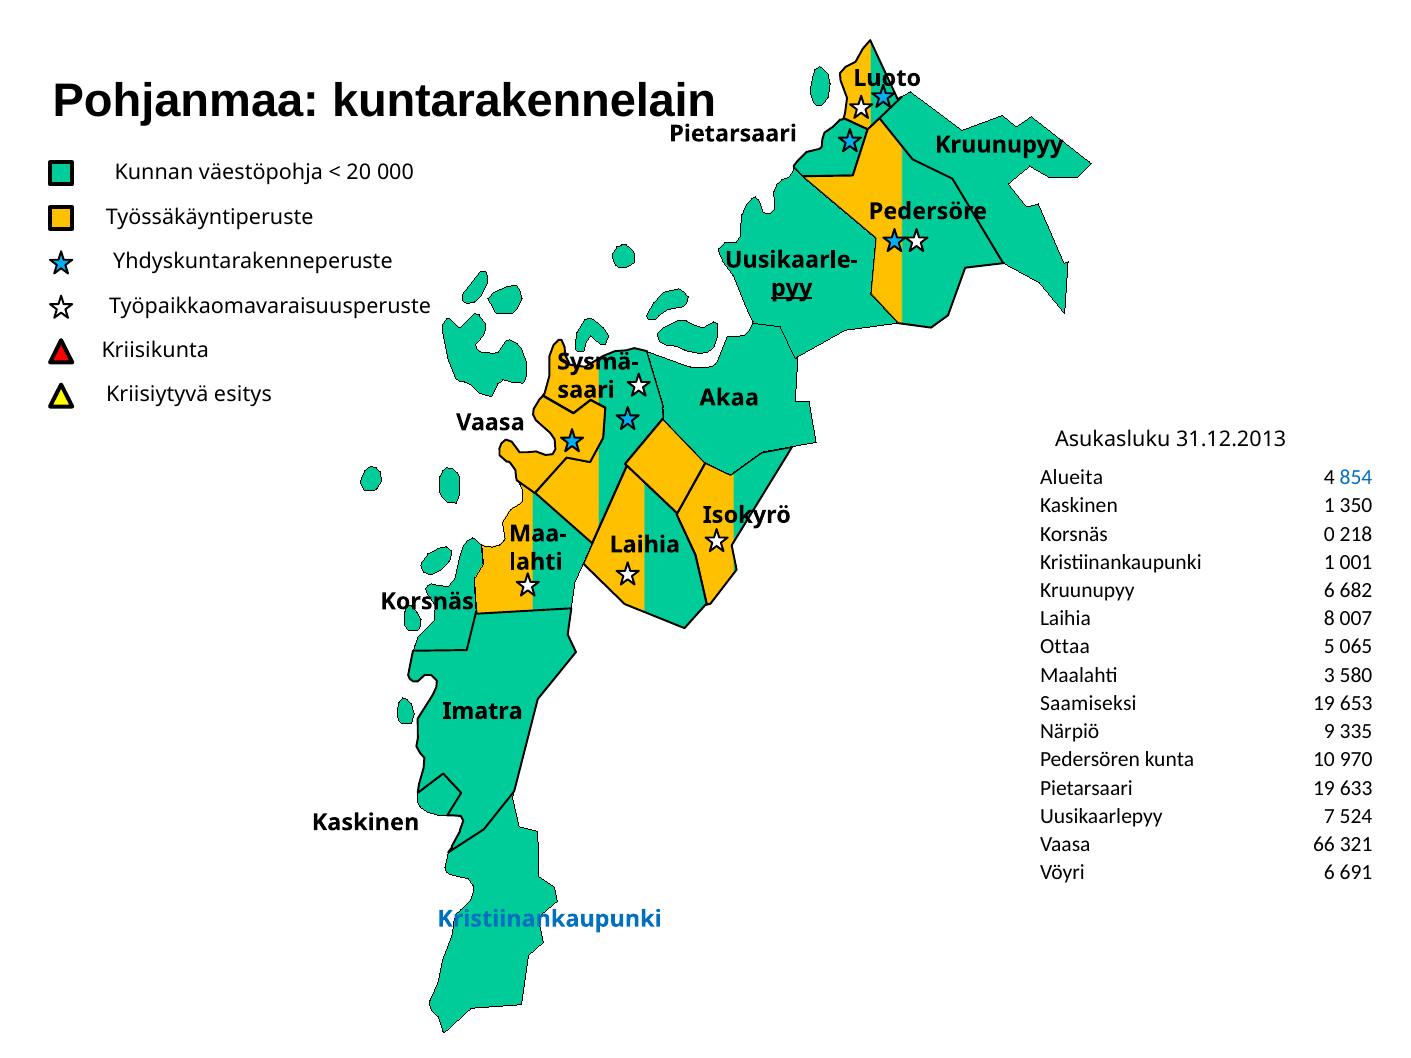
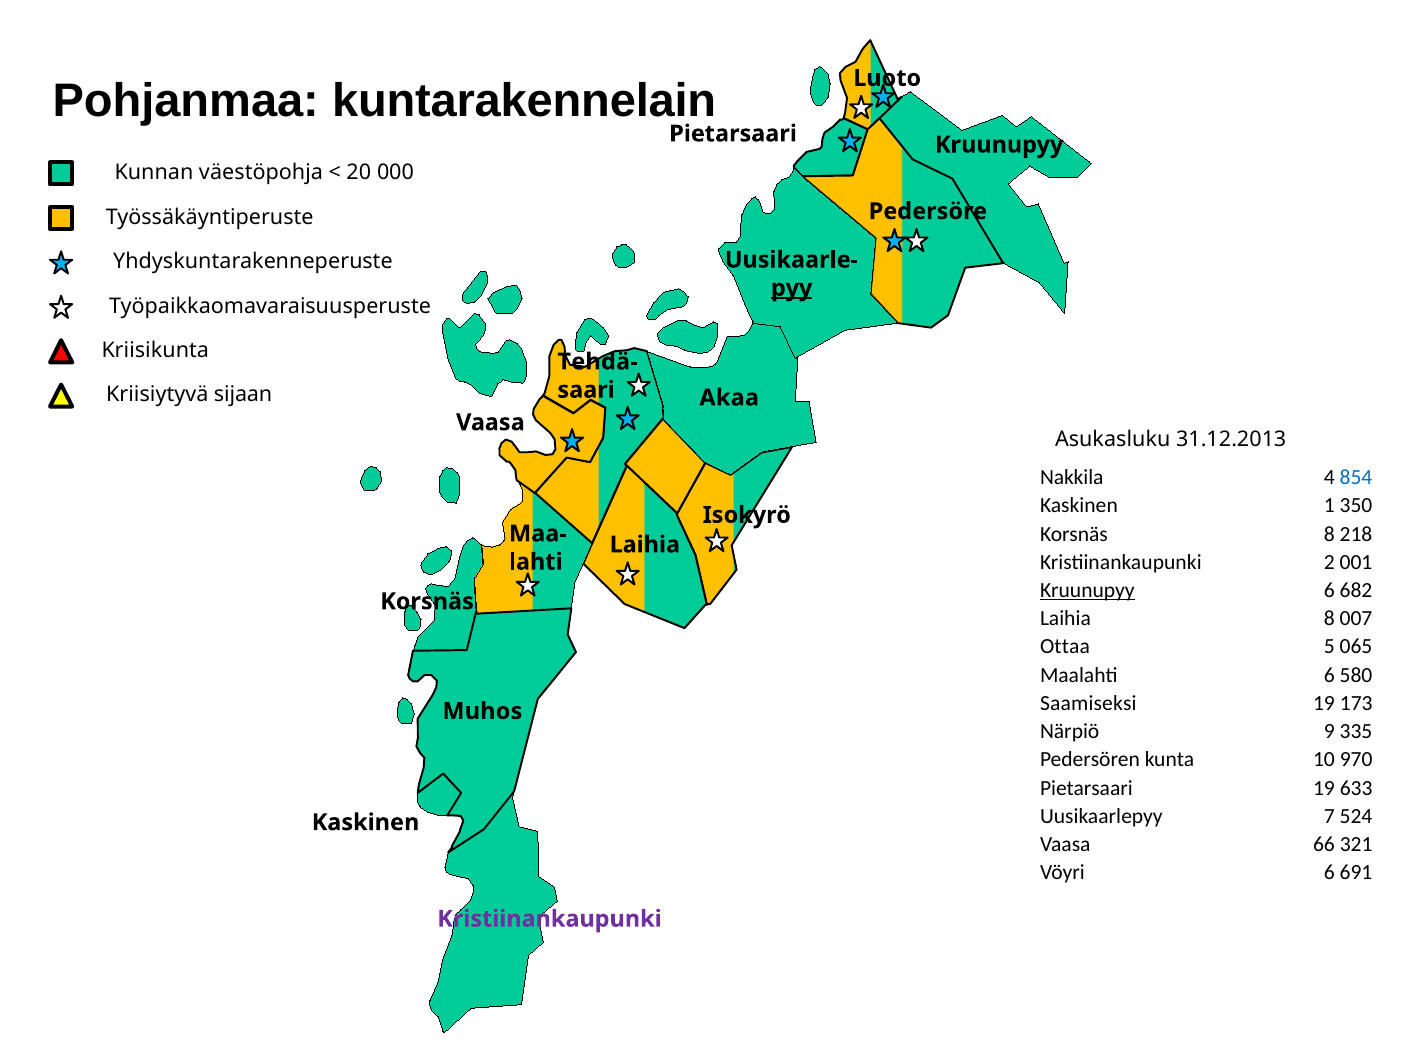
Sysmä-: Sysmä- -> Tehdä-
esitys: esitys -> sijaan
Alueita: Alueita -> Nakkila
Korsnäs 0: 0 -> 8
Kristiinankaupunki 1: 1 -> 2
Kruunupyy at (1087, 591) underline: none -> present
Maalahti 3: 3 -> 6
653: 653 -> 173
Imatra: Imatra -> Muhos
Kristiinankaupunki at (549, 919) colour: blue -> purple
